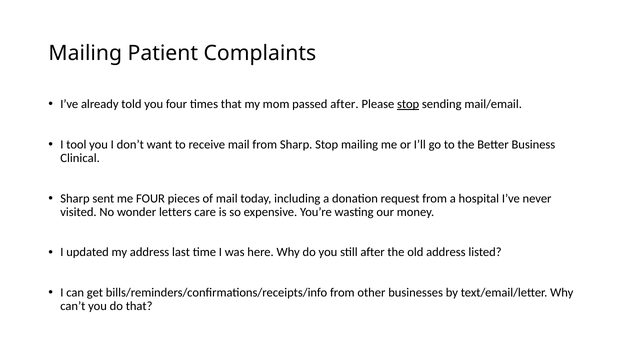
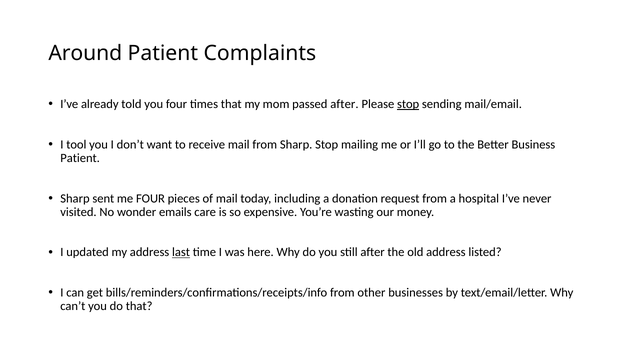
Mailing at (85, 53): Mailing -> Around
Clinical at (80, 158): Clinical -> Patient
letters: letters -> emails
last underline: none -> present
